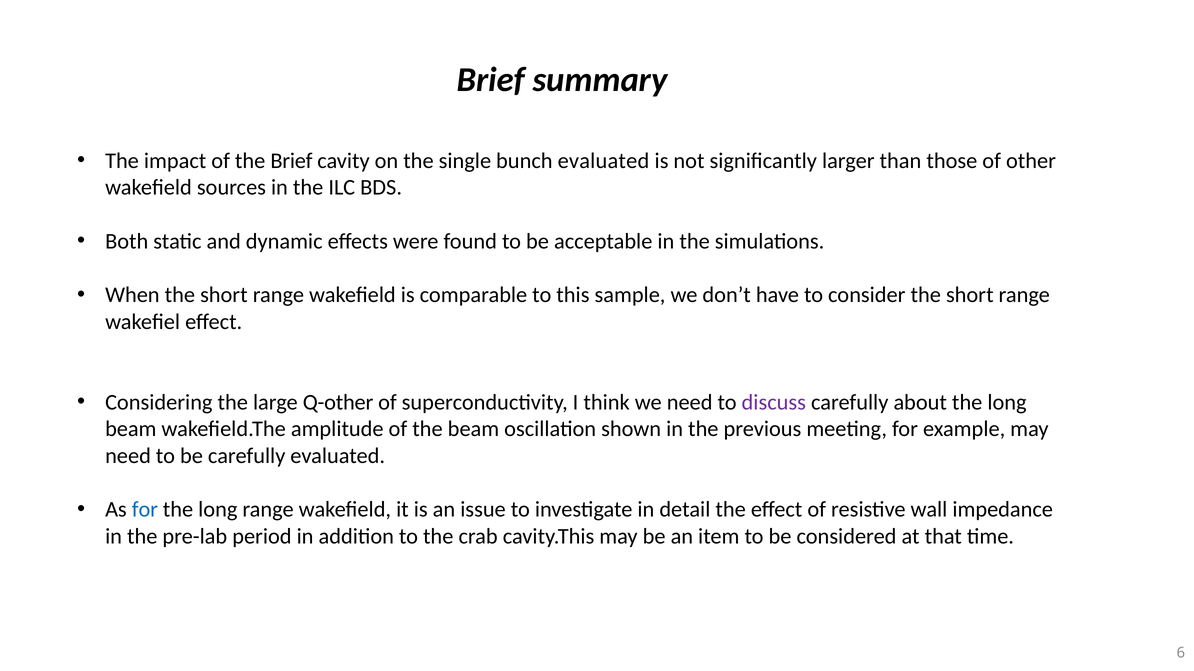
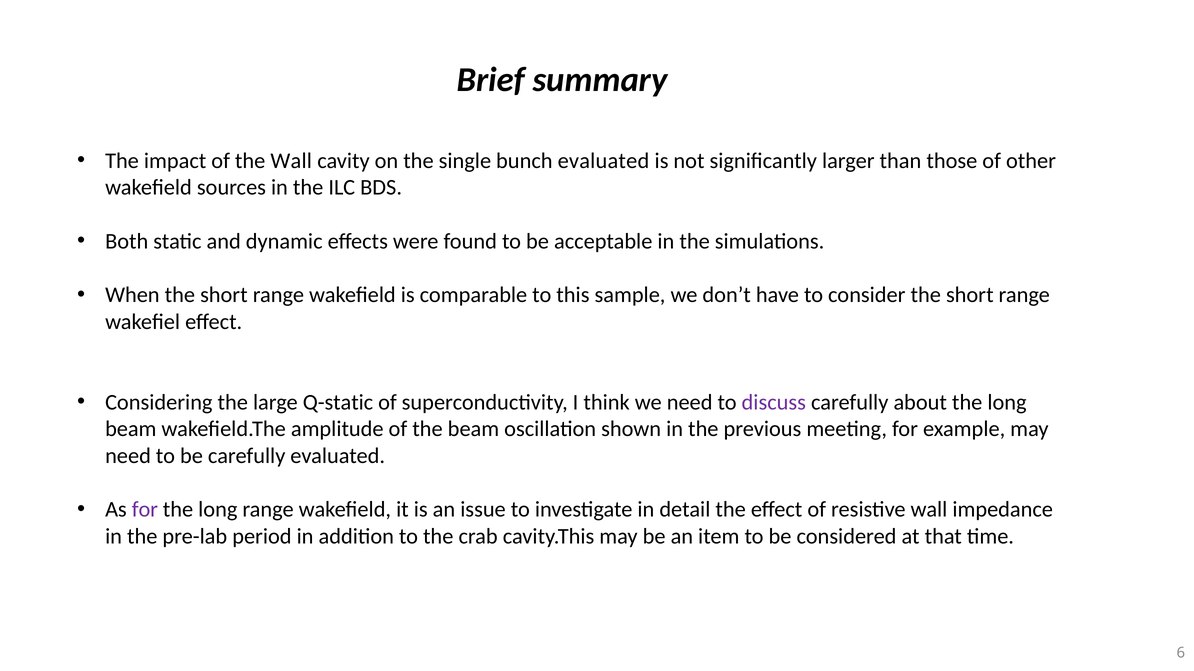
the Brief: Brief -> Wall
Q-other: Q-other -> Q-static
for at (145, 510) colour: blue -> purple
